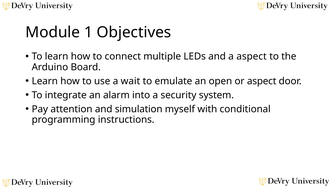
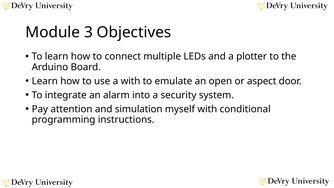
1: 1 -> 3
a aspect: aspect -> plotter
a wait: wait -> with
